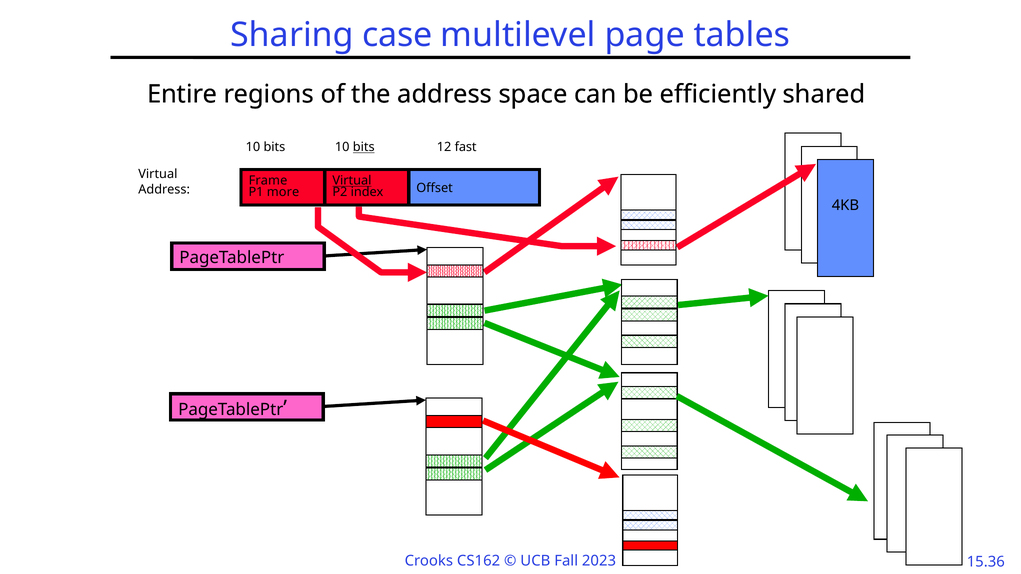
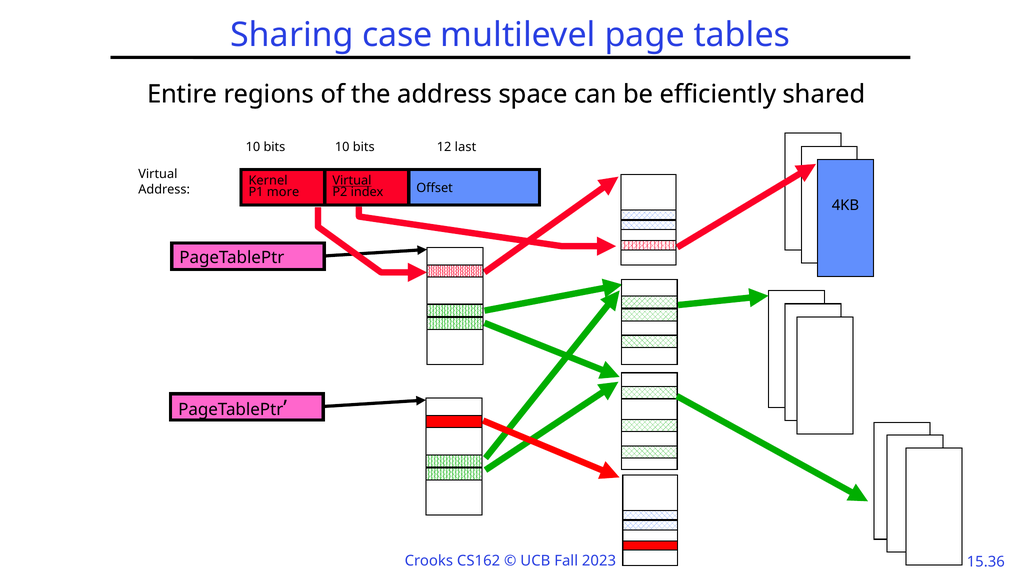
bits at (364, 147) underline: present -> none
fast: fast -> last
Frame: Frame -> Kernel
